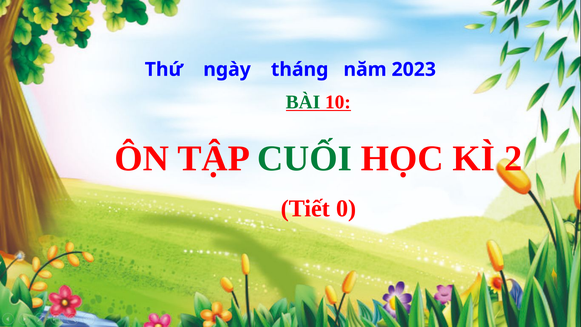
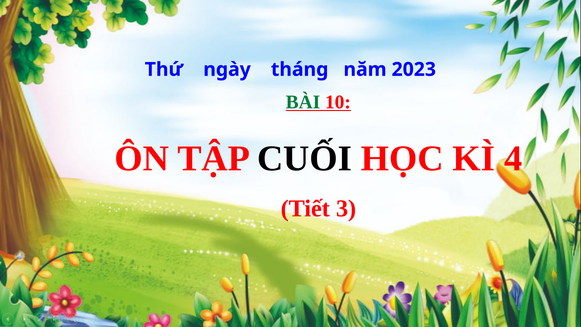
CUỐI colour: green -> black
2: 2 -> 4
0: 0 -> 3
